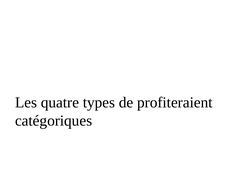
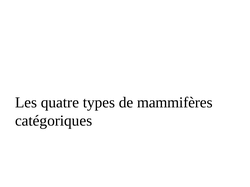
profiteraient: profiteraient -> mammifères
